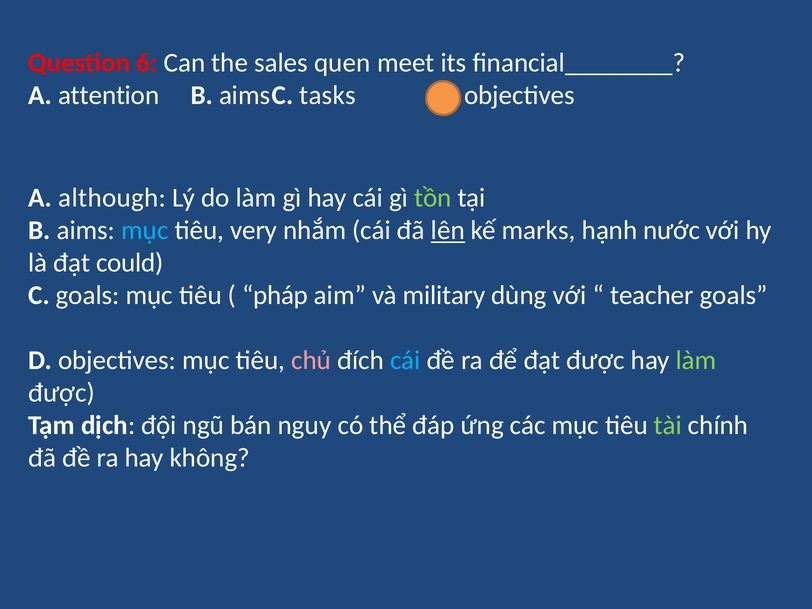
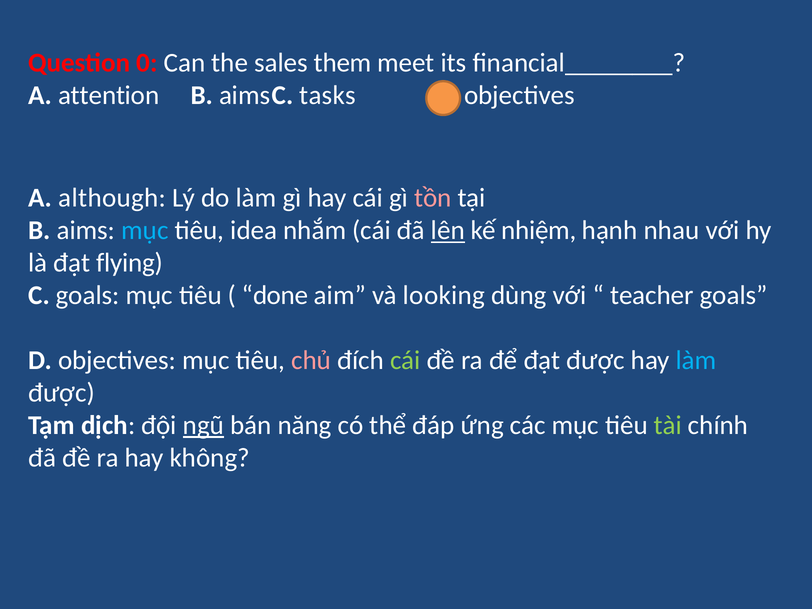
6: 6 -> 0
quen: quen -> them
tồn colour: light green -> pink
very: very -> idea
marks: marks -> nhiệm
nước: nước -> nhau
could: could -> flying
pháp: pháp -> done
military: military -> looking
cái at (405, 360) colour: light blue -> light green
làm at (696, 360) colour: light green -> light blue
ngũ underline: none -> present
nguy: nguy -> năng
